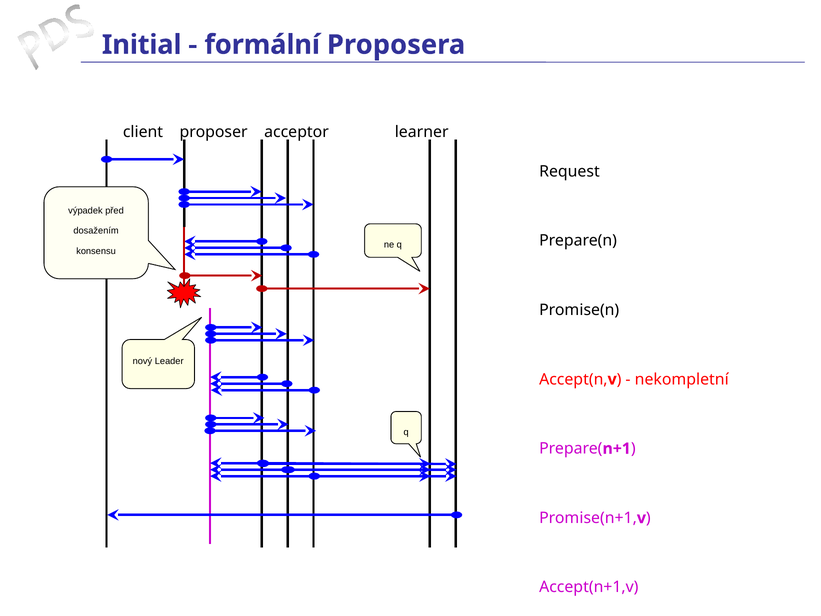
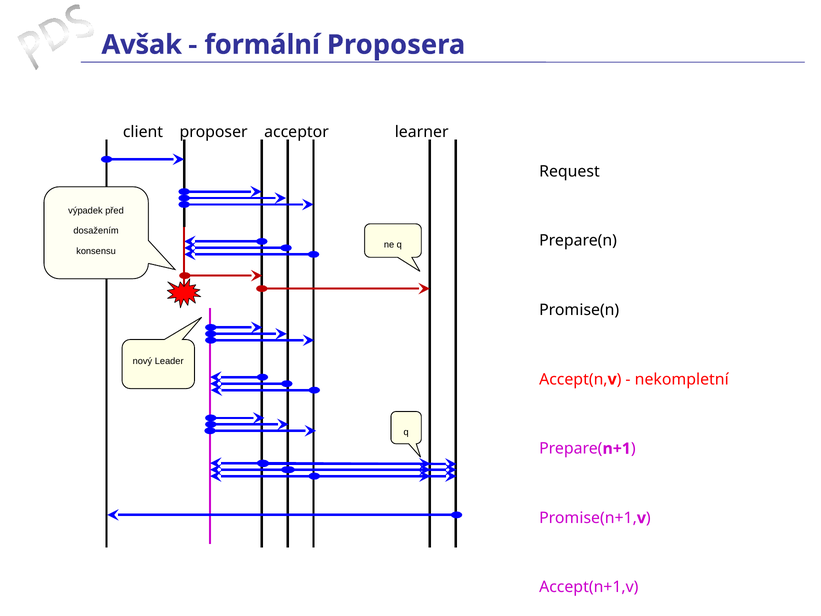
Initial: Initial -> Avšak
